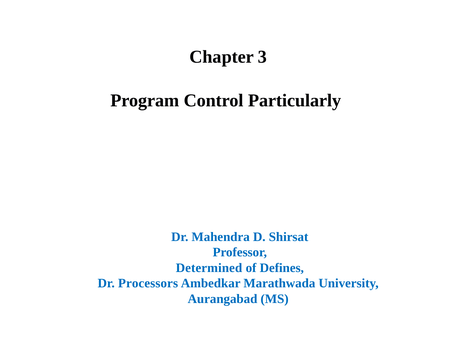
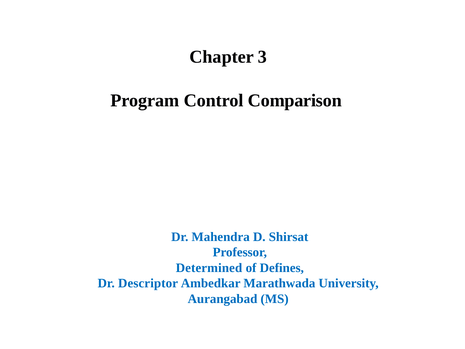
Particularly: Particularly -> Comparison
Processors: Processors -> Descriptor
